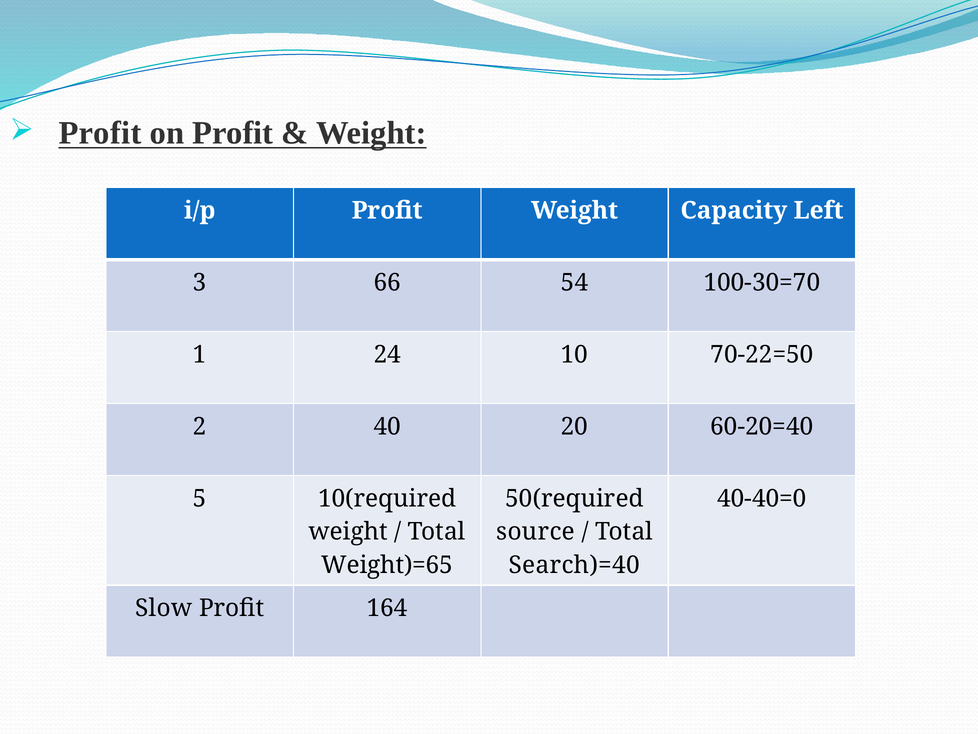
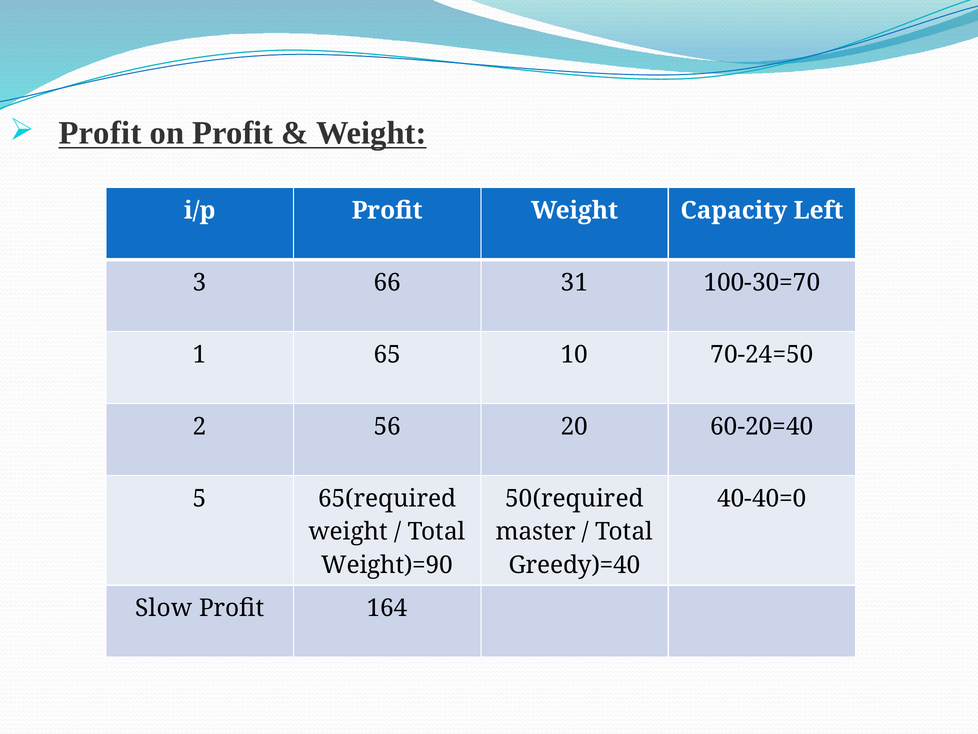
54: 54 -> 31
24: 24 -> 65
70-22=50: 70-22=50 -> 70-24=50
40: 40 -> 56
10(required: 10(required -> 65(required
source: source -> master
Weight)=65: Weight)=65 -> Weight)=90
Search)=40: Search)=40 -> Greedy)=40
